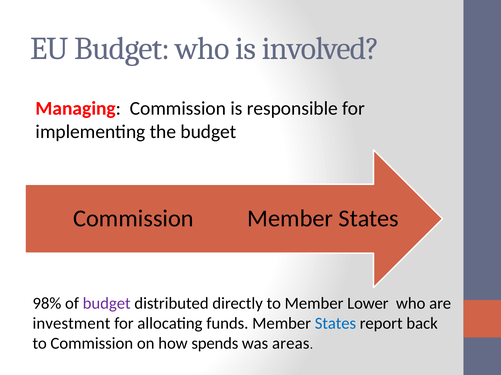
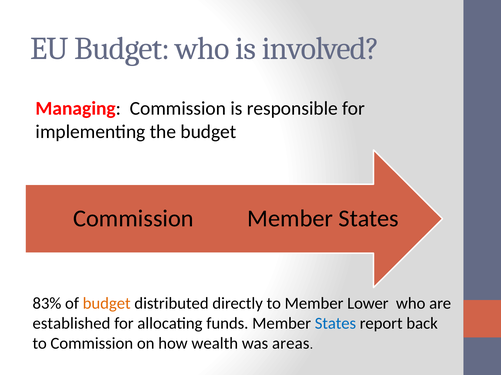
98%: 98% -> 83%
budget at (107, 304) colour: purple -> orange
investment: investment -> established
spends: spends -> wealth
